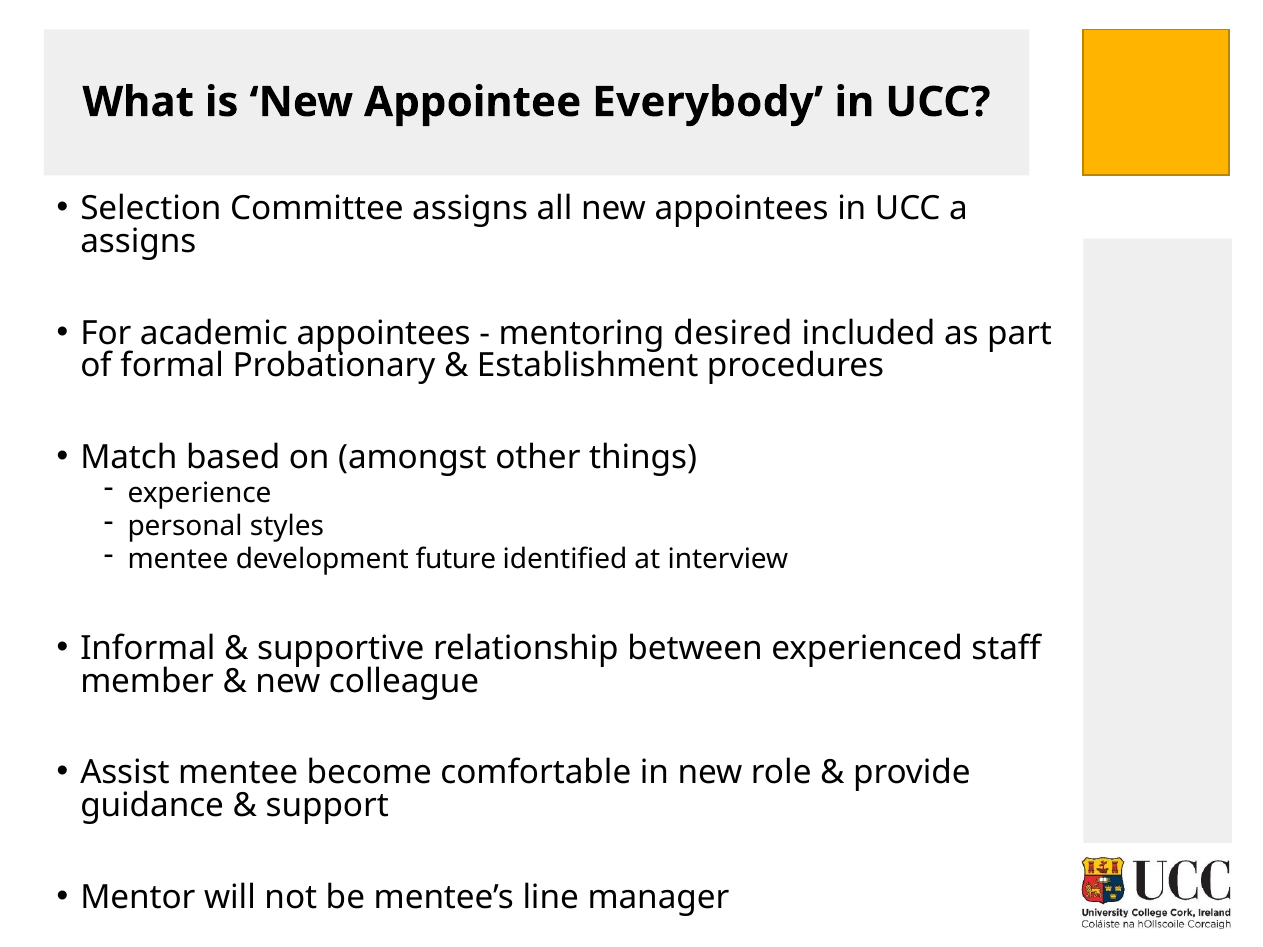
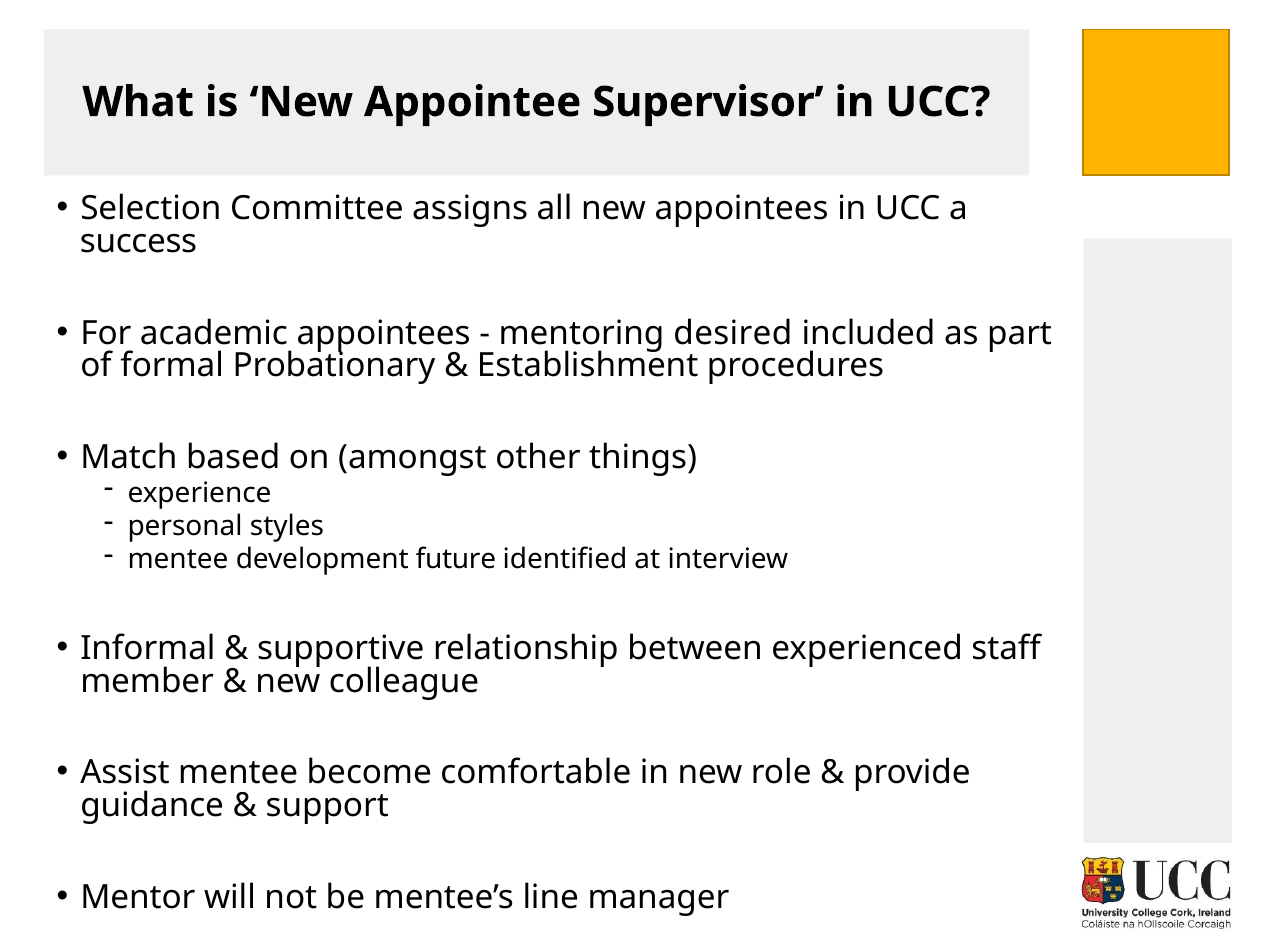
Everybody: Everybody -> Supervisor
assigns at (138, 241): assigns -> success
